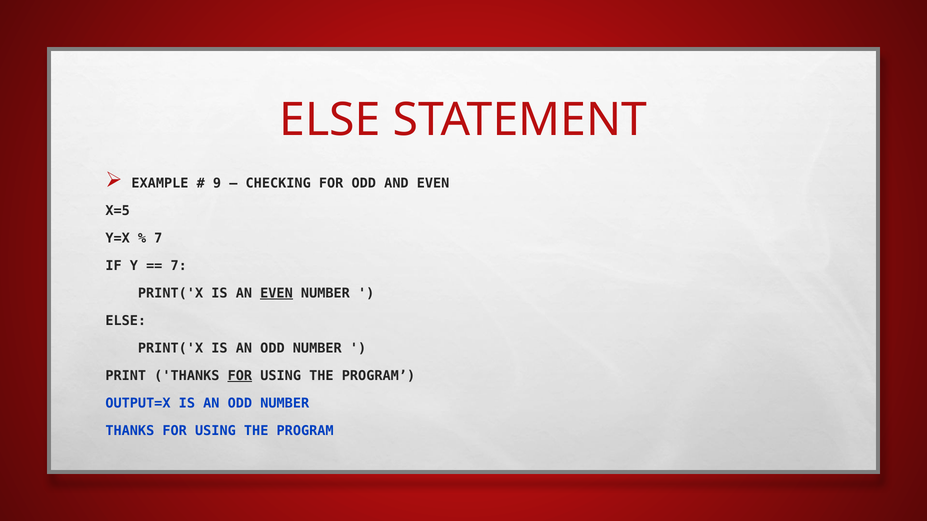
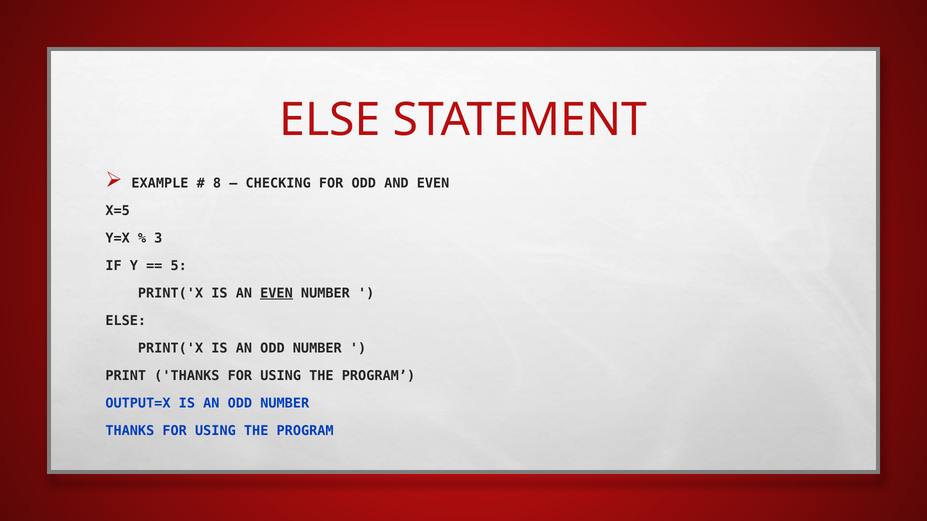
9: 9 -> 8
7 at (158, 238): 7 -> 3
7 at (179, 266): 7 -> 5
FOR at (240, 376) underline: present -> none
